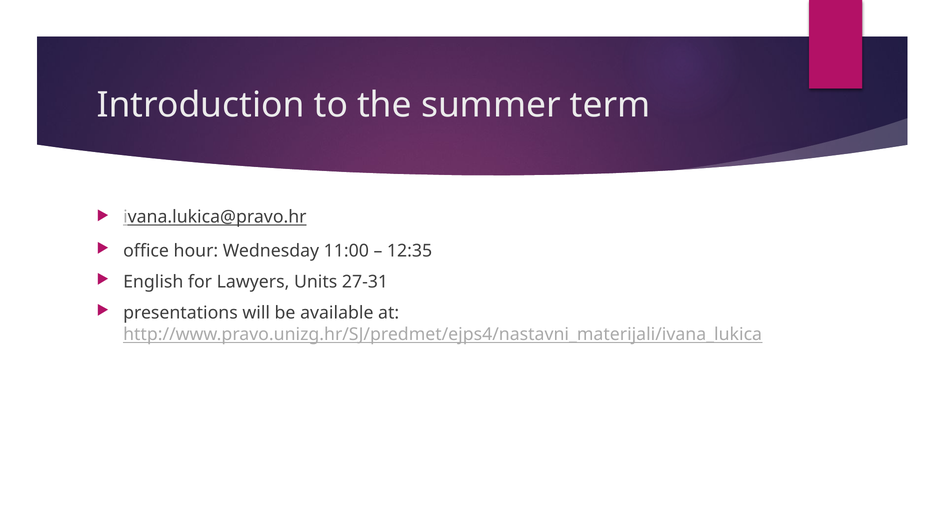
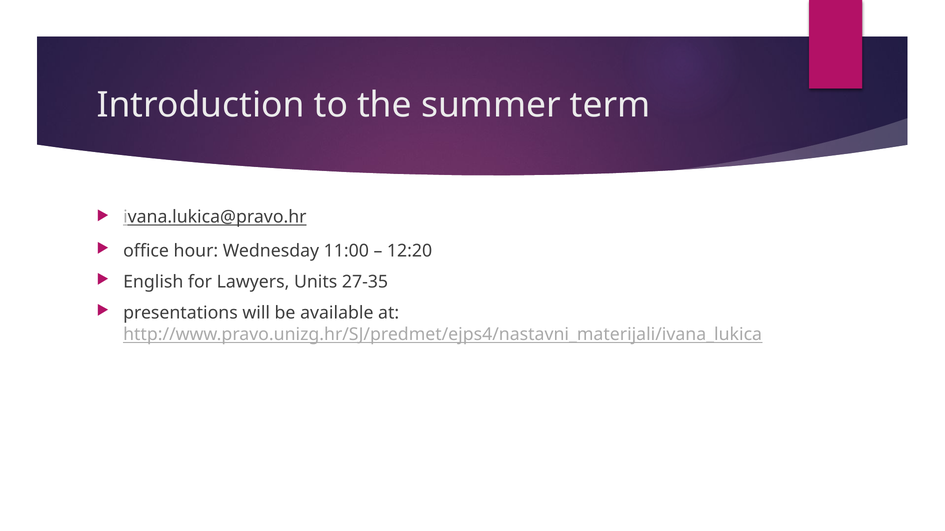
12:35: 12:35 -> 12:20
27-31: 27-31 -> 27-35
